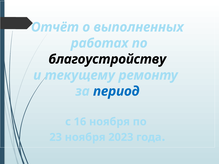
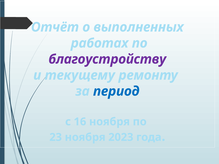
благоустройству colour: black -> purple
